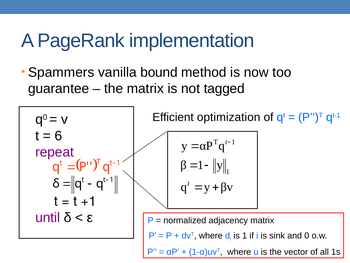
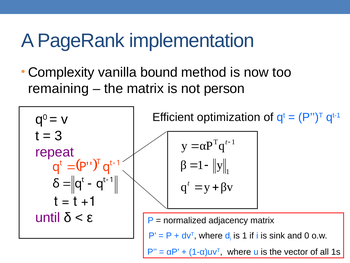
Spammers: Spammers -> Complexity
guarantee: guarantee -> remaining
tagged: tagged -> person
6: 6 -> 3
